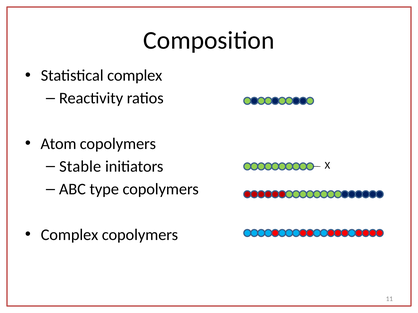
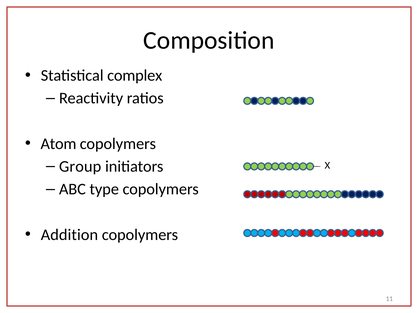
Stable: Stable -> Group
Complex at (70, 235): Complex -> Addition
